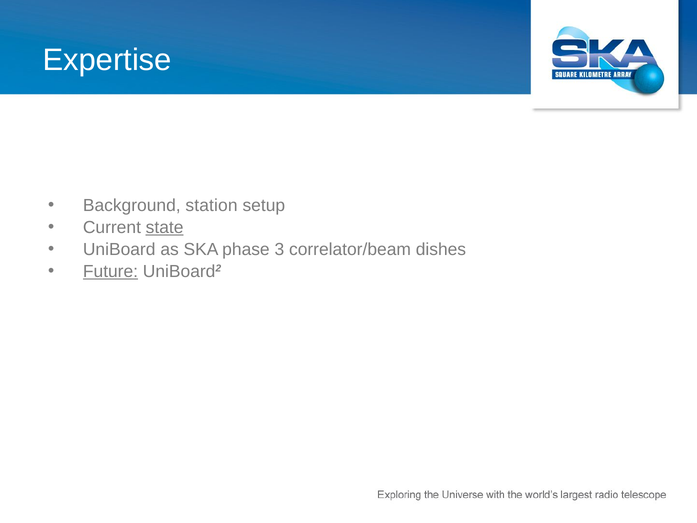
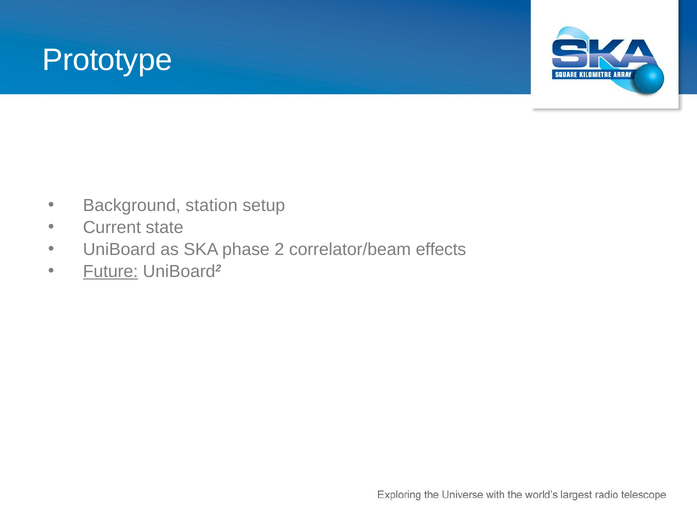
Expertise: Expertise -> Prototype
state underline: present -> none
3: 3 -> 2
dishes: dishes -> effects
